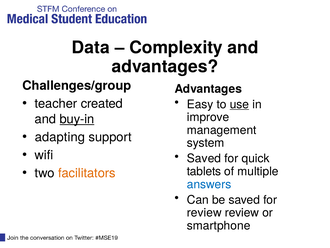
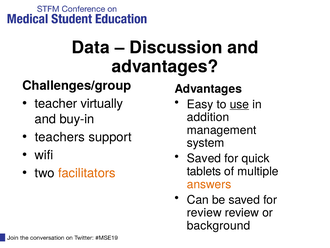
Complexity: Complexity -> Discussion
created: created -> virtually
improve: improve -> addition
buy-in underline: present -> none
adapting: adapting -> teachers
answers colour: blue -> orange
smartphone: smartphone -> background
